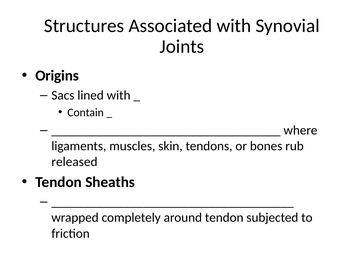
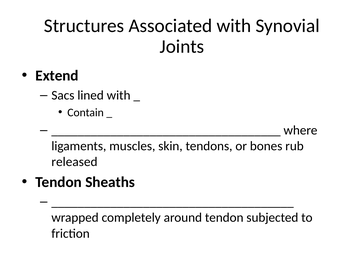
Origins: Origins -> Extend
